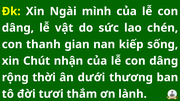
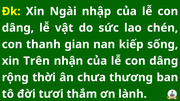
mình: mình -> nhập
Chút: Chút -> Trên
dưới: dưới -> chưa
